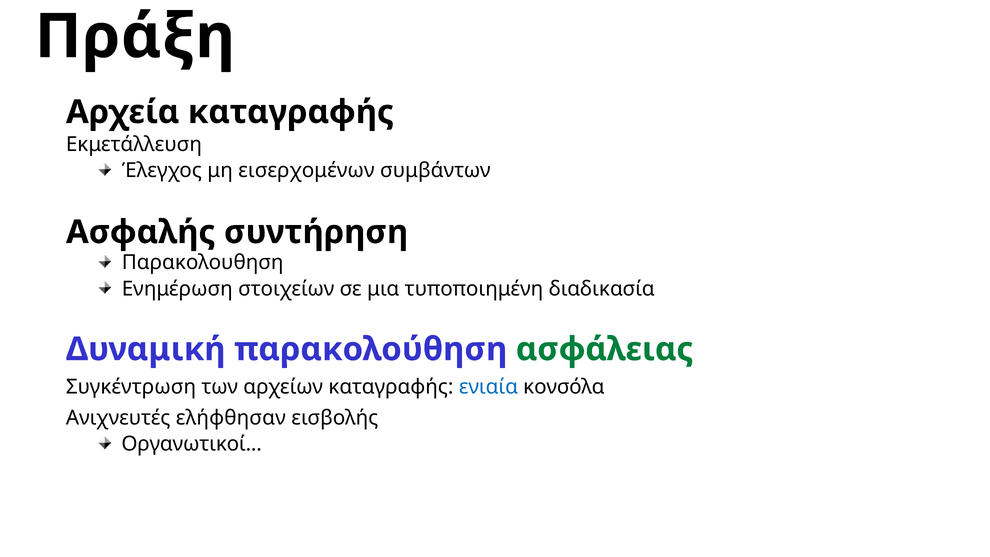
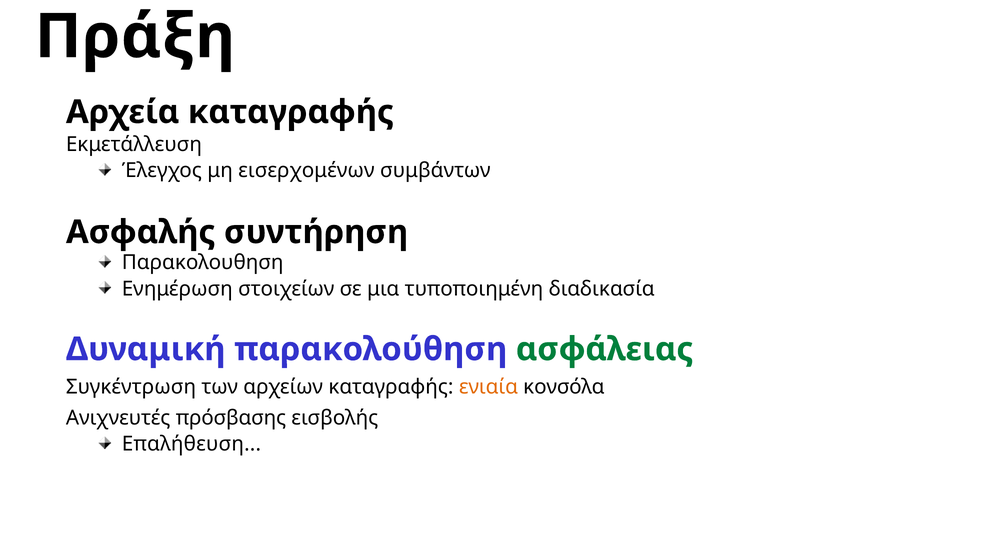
ενιαία colour: blue -> orange
ελήφθησαν: ελήφθησαν -> πρόσβασης
Οργανωτικοί: Οργανωτικοί -> Επαλήθευση
